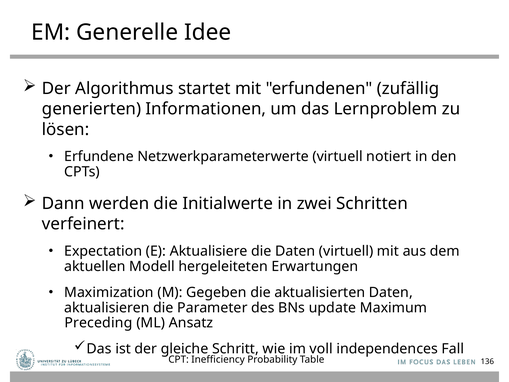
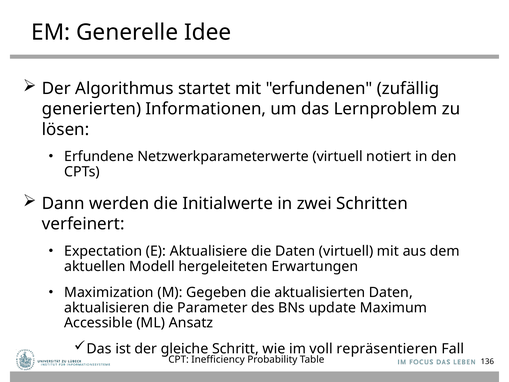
Preceding: Preceding -> Accessible
independences: independences -> repräsentieren
